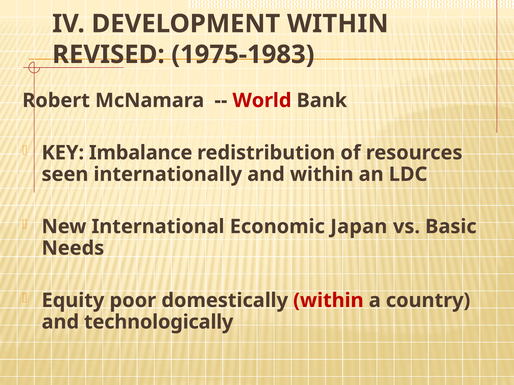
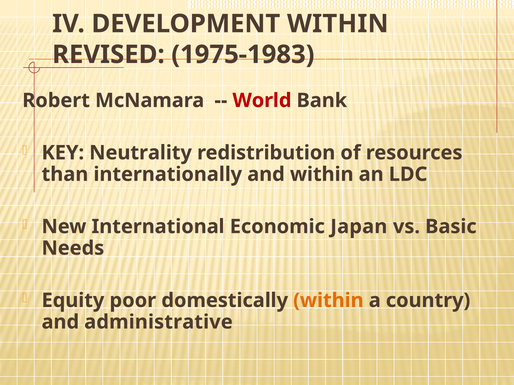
Imbalance: Imbalance -> Neutrality
seen: seen -> than
within at (328, 301) colour: red -> orange
technologically: technologically -> administrative
